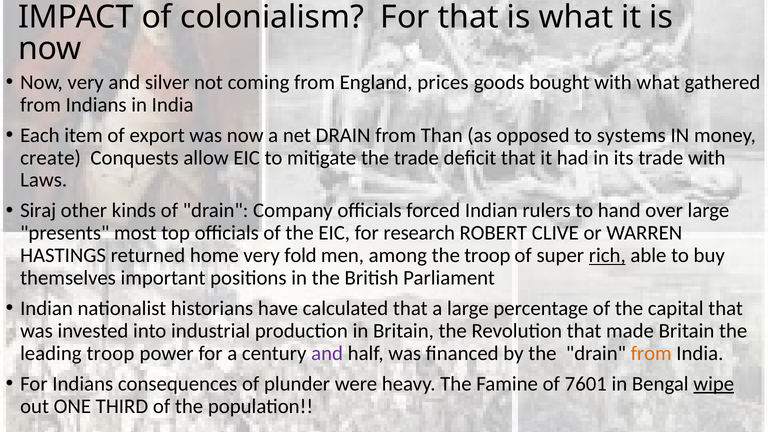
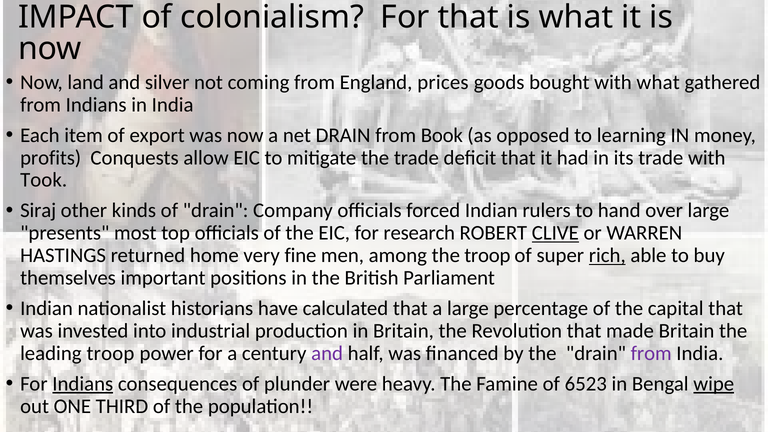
Now very: very -> land
Than: Than -> Book
systems: systems -> learning
create: create -> profits
Laws: Laws -> Took
CLIVE underline: none -> present
fold: fold -> fine
from at (651, 353) colour: orange -> purple
Indians at (83, 384) underline: none -> present
7601: 7601 -> 6523
